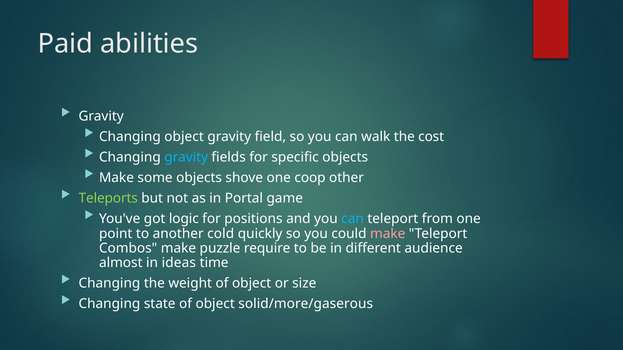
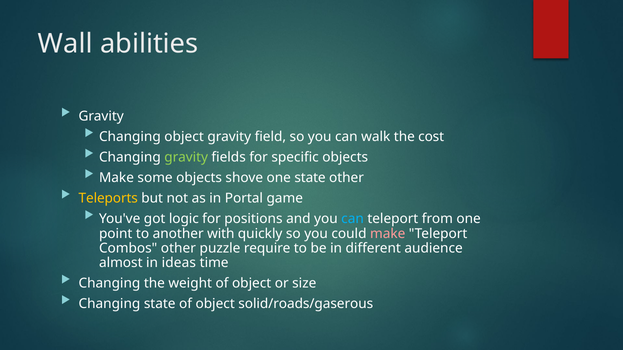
Paid: Paid -> Wall
gravity at (186, 157) colour: light blue -> light green
one coop: coop -> state
Teleports colour: light green -> yellow
cold: cold -> with
Combos make: make -> other
solid/more/gaserous: solid/more/gaserous -> solid/roads/gaserous
